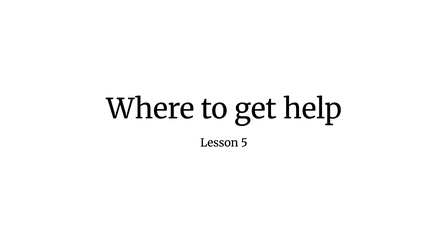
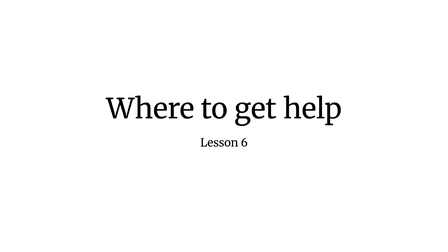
5: 5 -> 6
